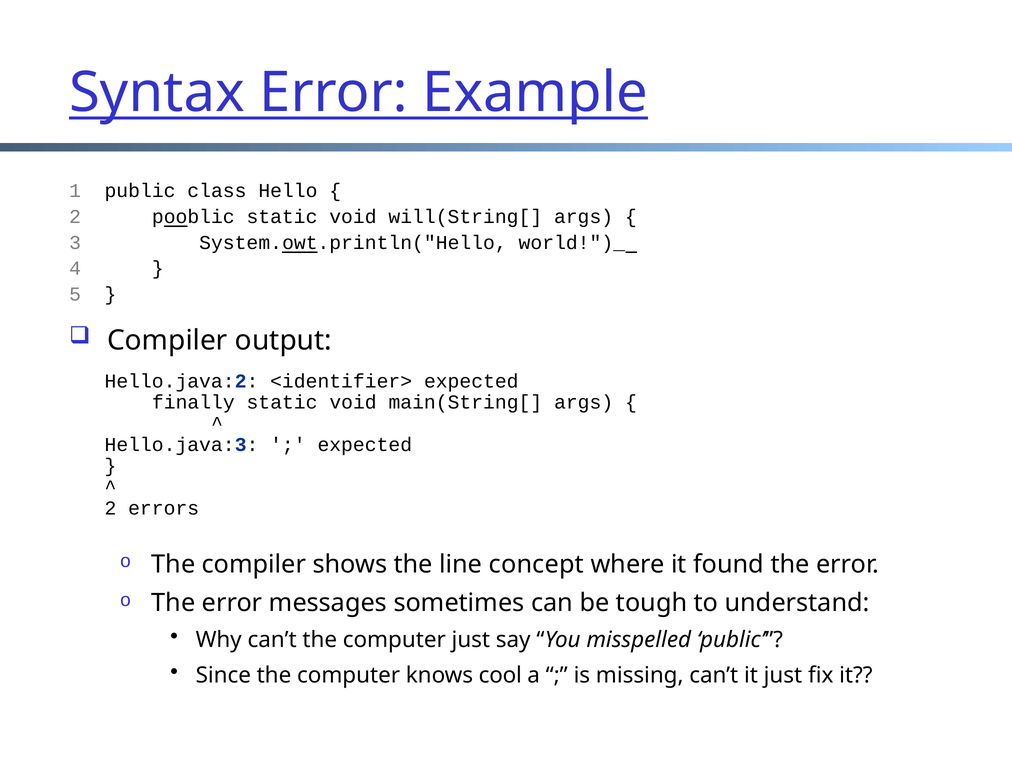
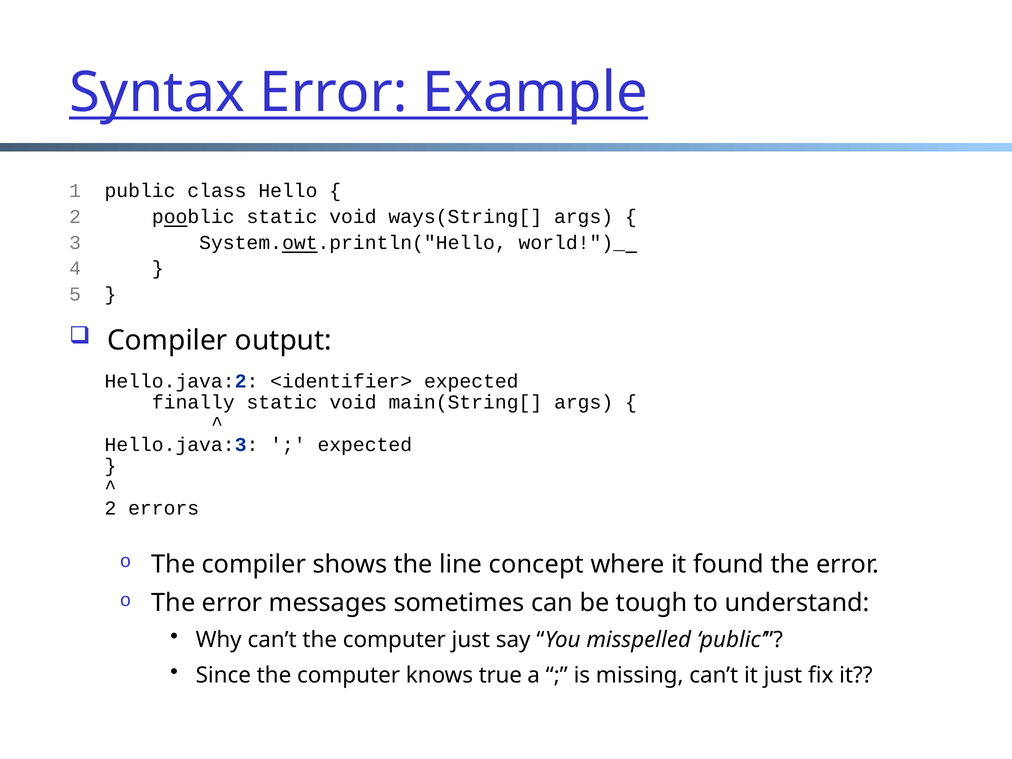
will(String[: will(String[ -> ways(String[
cool: cool -> true
